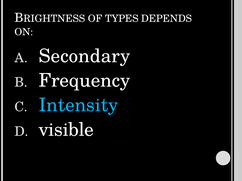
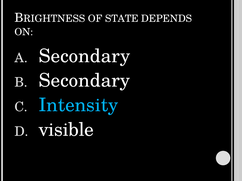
TYPES: TYPES -> STATE
Frequency at (84, 81): Frequency -> Secondary
